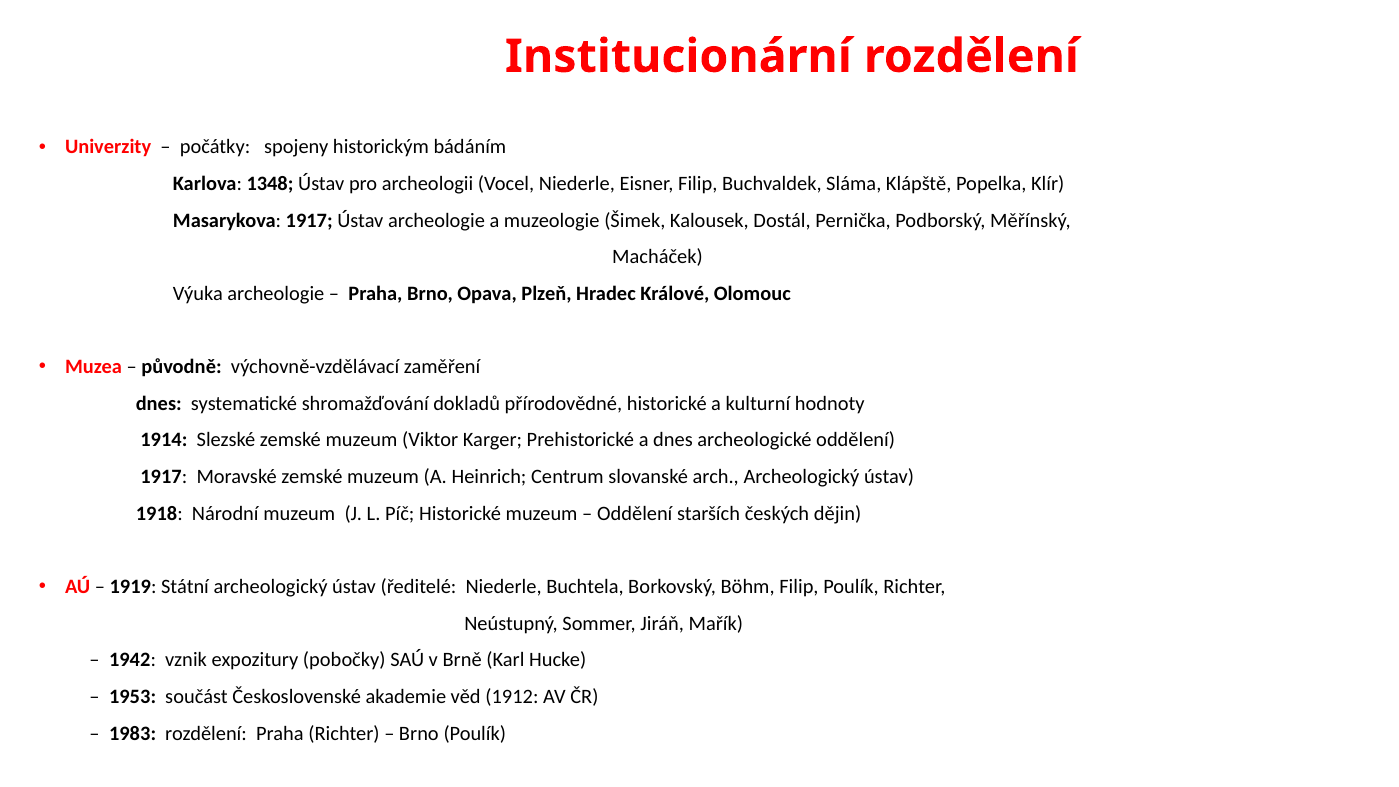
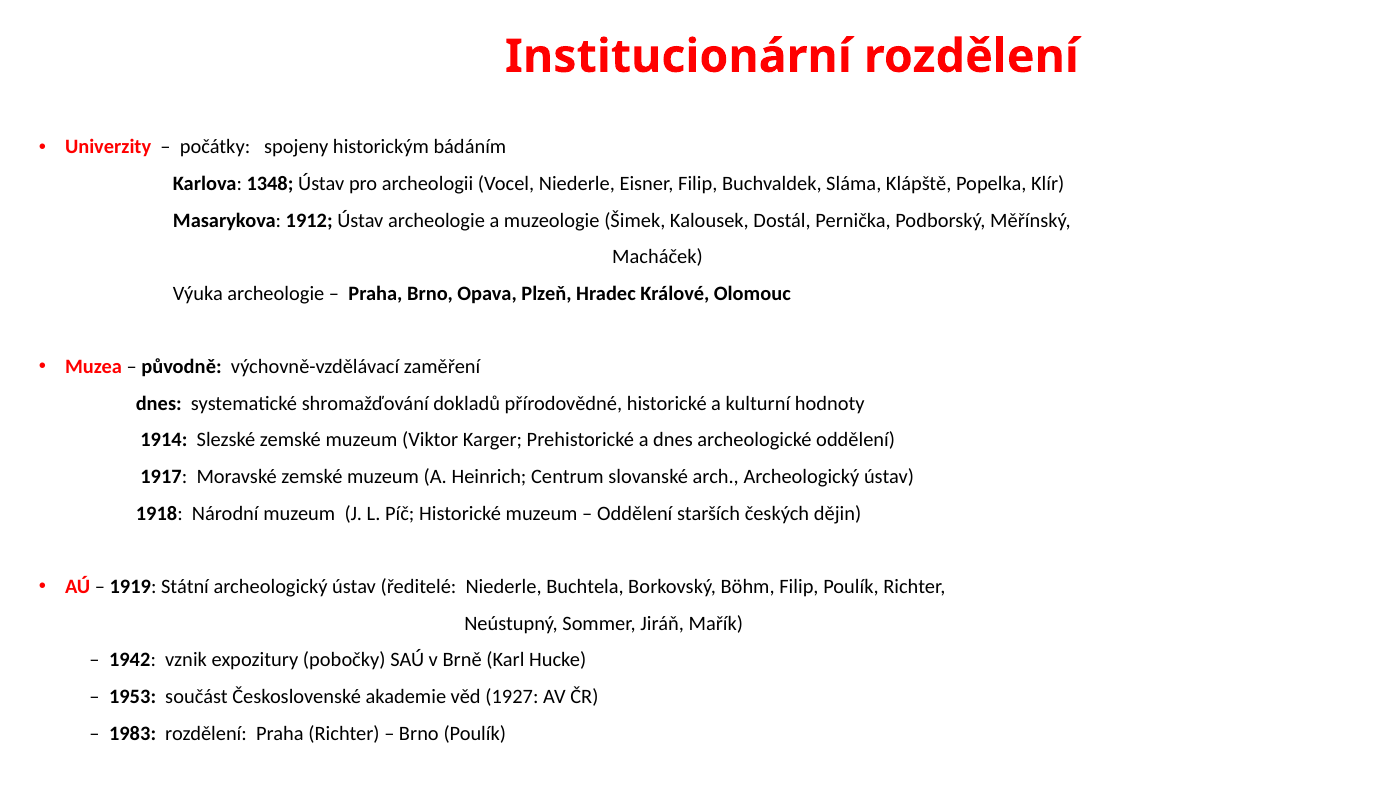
Masarykova 1917: 1917 -> 1912
1912: 1912 -> 1927
